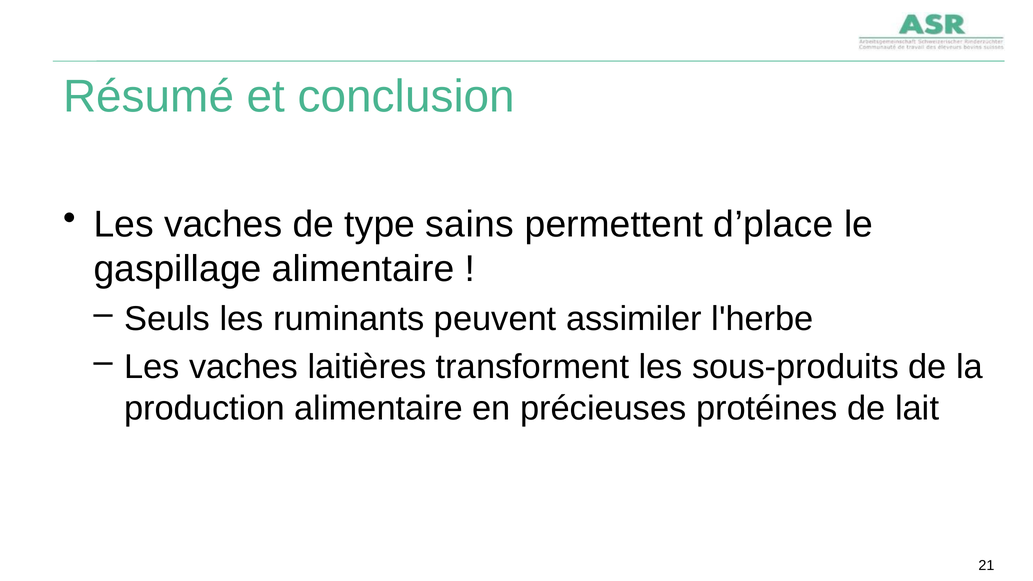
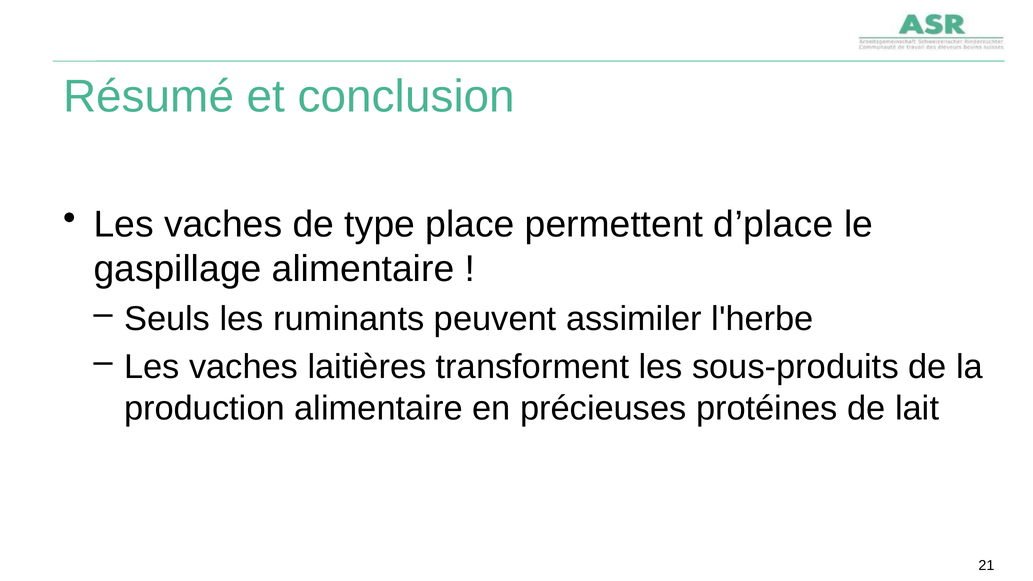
sains: sains -> place
